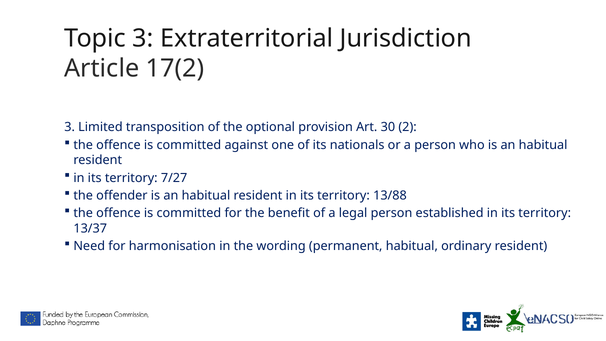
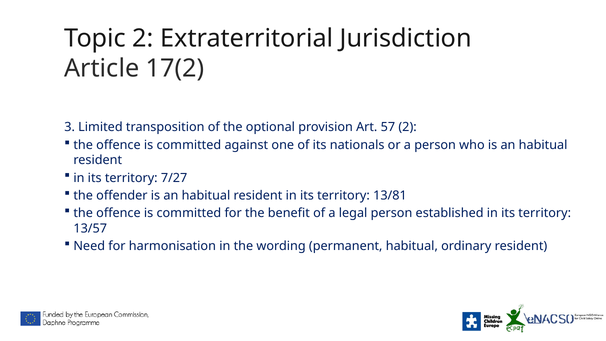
Topic 3: 3 -> 2
30: 30 -> 57
13/88: 13/88 -> 13/81
13/37: 13/37 -> 13/57
